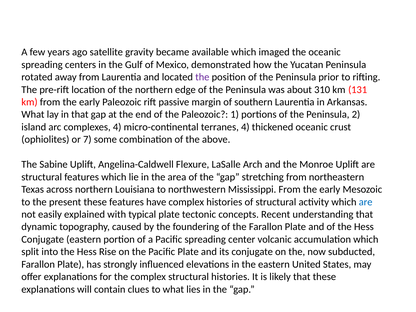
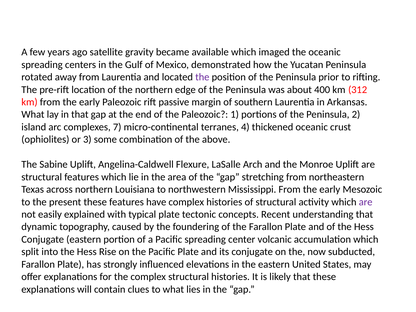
310: 310 -> 400
131: 131 -> 312
complexes 4: 4 -> 7
7: 7 -> 3
are at (366, 202) colour: blue -> purple
